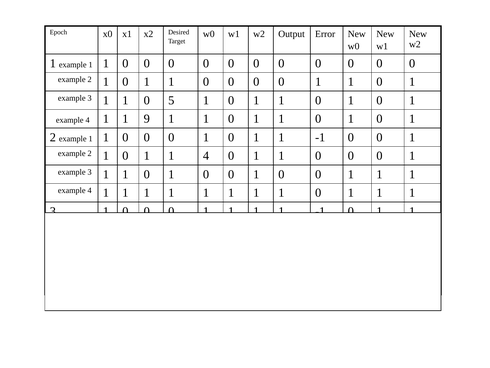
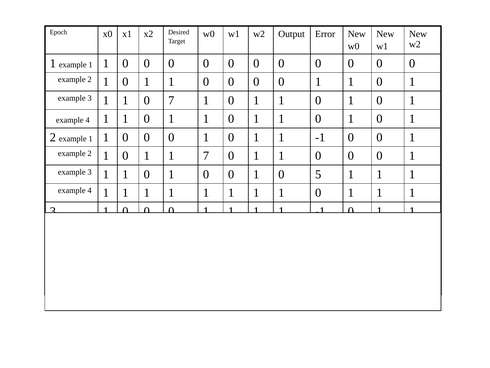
0 5: 5 -> 7
4 1 1 9: 9 -> 0
4 at (206, 156): 4 -> 7
0 at (318, 174): 0 -> 5
